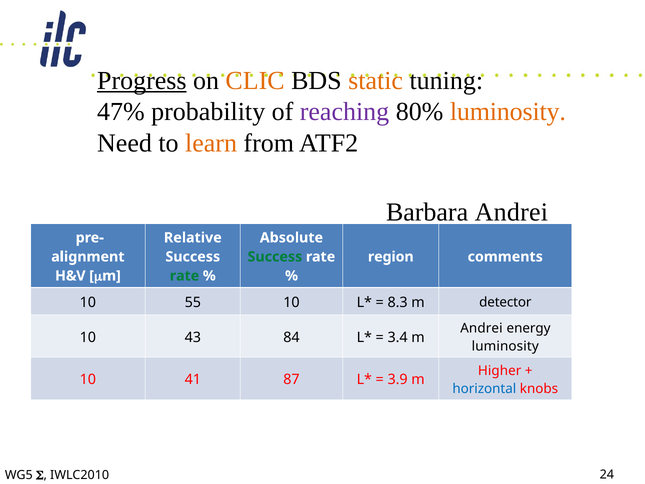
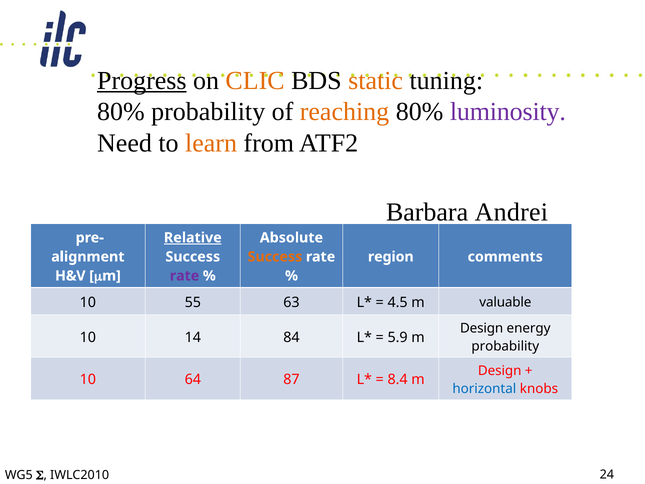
47% at (121, 112): 47% -> 80%
reaching colour: purple -> orange
luminosity at (508, 112) colour: orange -> purple
Relative underline: none -> present
Success at (275, 257) colour: green -> orange
rate at (185, 276) colour: green -> purple
55 10: 10 -> 63
8.3: 8.3 -> 4.5
detector: detector -> valuable
Andrei at (481, 328): Andrei -> Design
43: 43 -> 14
3.4: 3.4 -> 5.9
luminosity at (505, 346): luminosity -> probability
Higher at (500, 370): Higher -> Design
41: 41 -> 64
3.9: 3.9 -> 8.4
